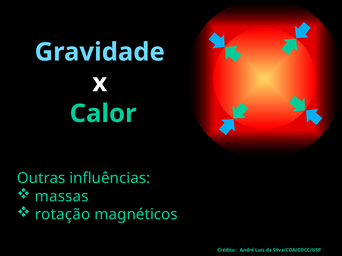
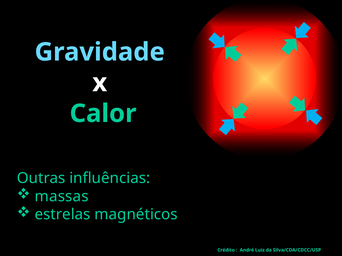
rotação: rotação -> estrelas
